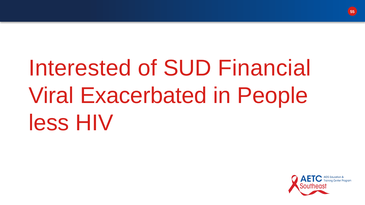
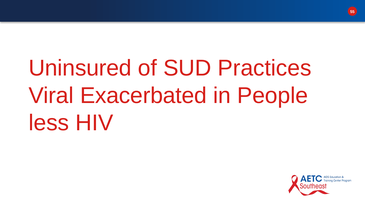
Interested: Interested -> Uninsured
Financial: Financial -> Practices
